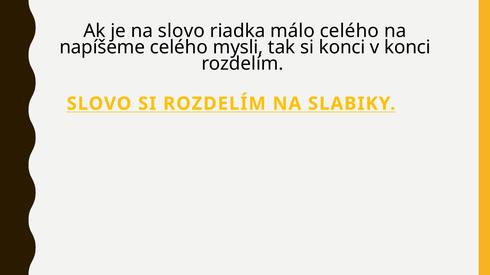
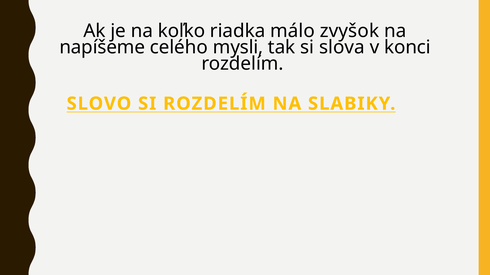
na slovo: slovo -> koľko
málo celého: celého -> zvyšok
si konci: konci -> slova
